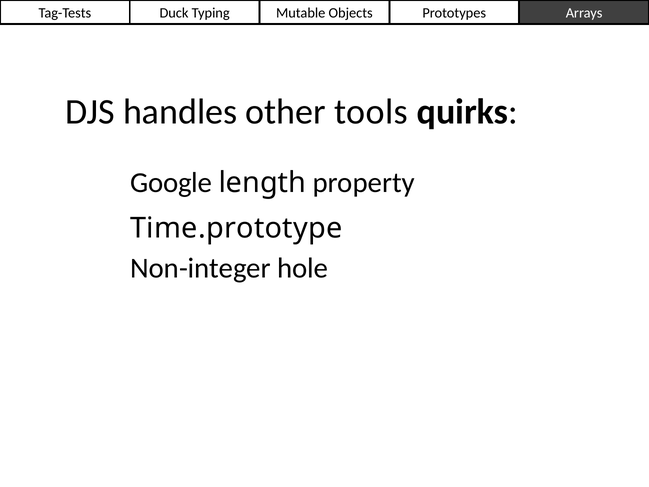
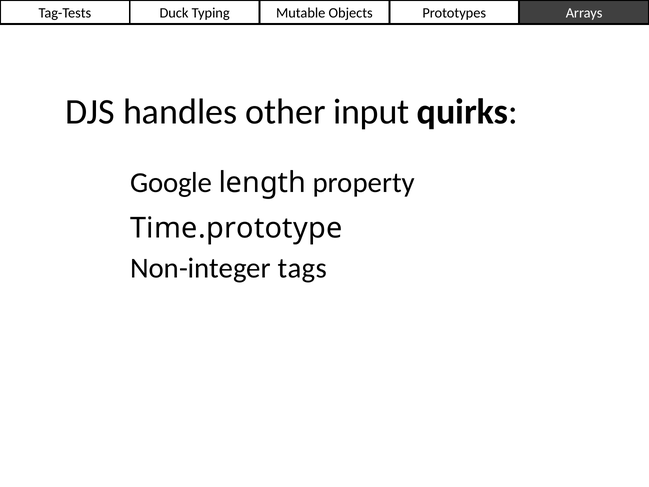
tools: tools -> input
hole: hole -> tags
